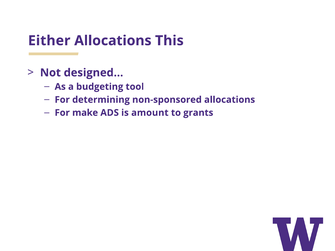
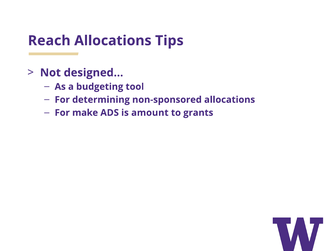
Either: Either -> Reach
This: This -> Tips
